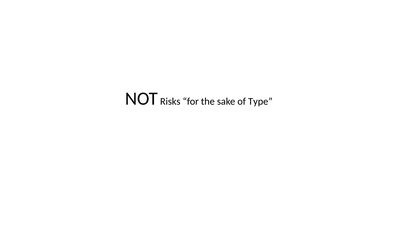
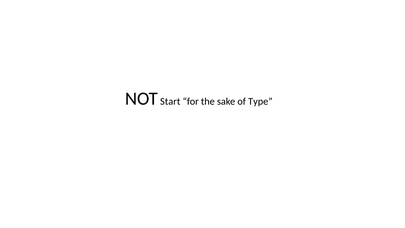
Risks: Risks -> Start
